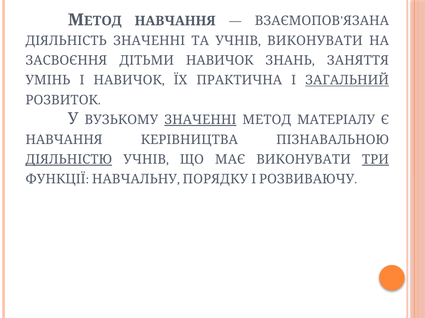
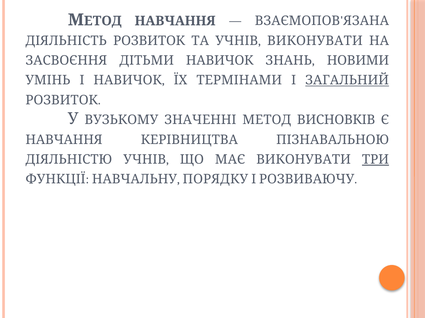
ДІЯЛЬНІСТЬ ЗНАЧЕННІ: ЗНАЧЕННІ -> РОЗВИТОК
ЗАНЯТТЯ: ЗАНЯТТЯ -> НОВИМИ
ПРАКТИЧНА: ПРАКТИЧНА -> ТЕРМІНАМИ
ЗНАЧЕННІ at (200, 120) underline: present -> none
МАТЕРІАЛУ: МАТЕРІАЛУ -> ВИСНОВКІВ
ДІЯЛЬНІСТЮ underline: present -> none
